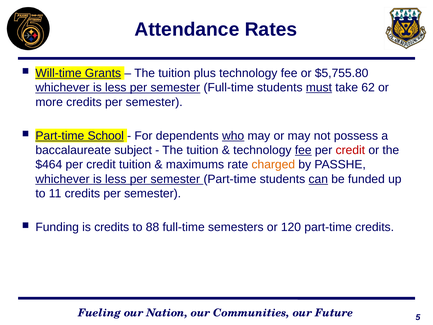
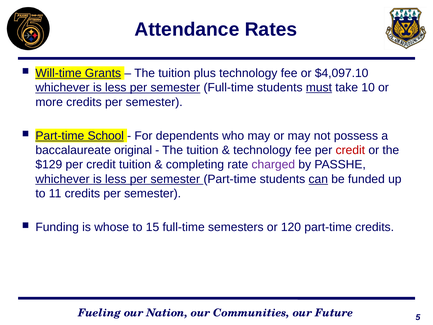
$5,755.80: $5,755.80 -> $4,097.10
62: 62 -> 10
who underline: present -> none
subject: subject -> original
fee at (303, 150) underline: present -> none
$464: $464 -> $129
maximums: maximums -> completing
charged colour: orange -> purple
is credits: credits -> whose
88: 88 -> 15
